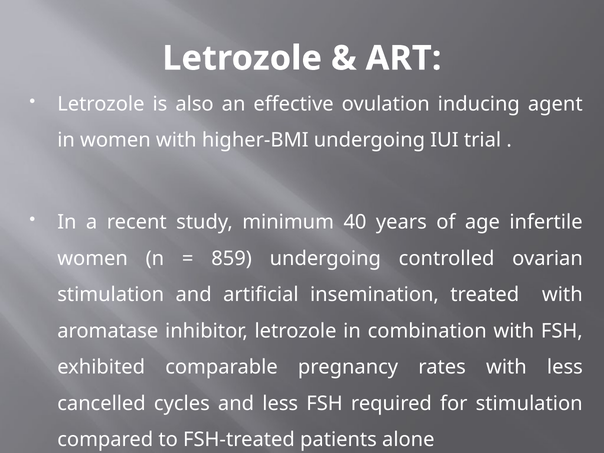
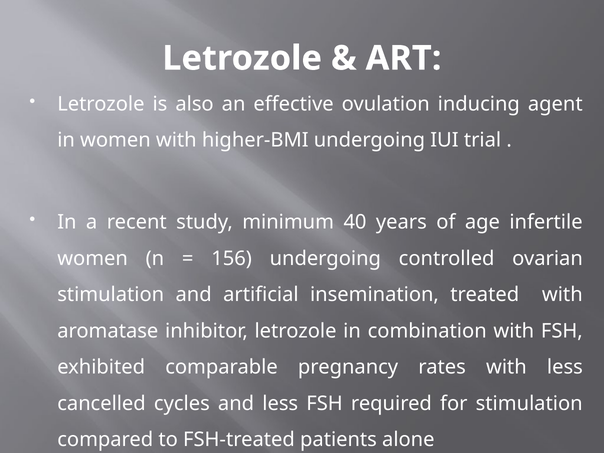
859: 859 -> 156
